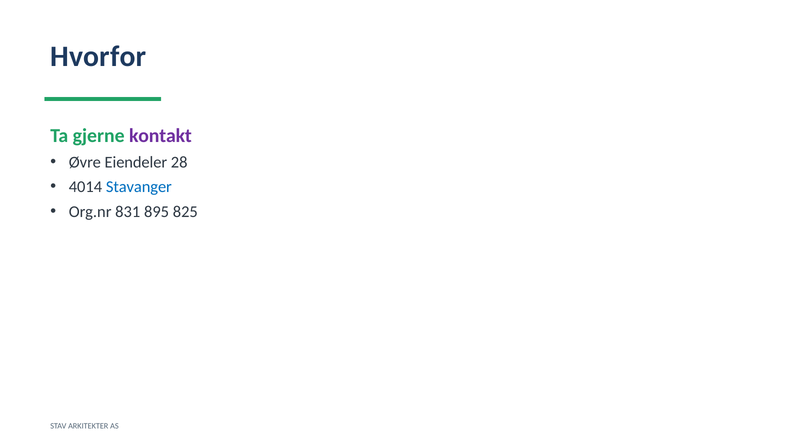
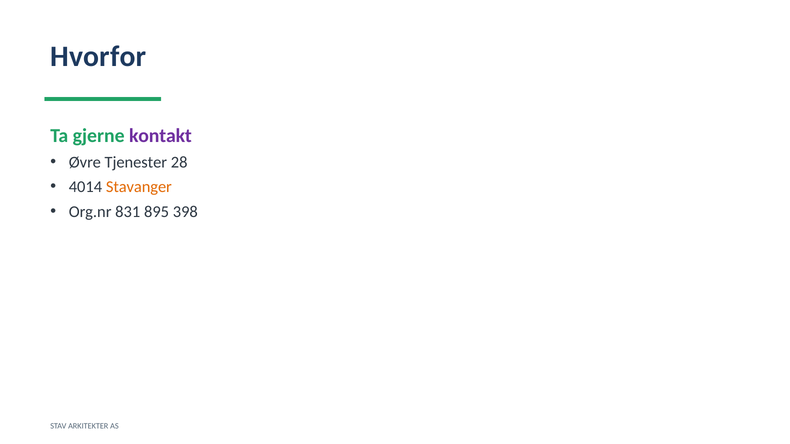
Eiendeler: Eiendeler -> Tjenester
Stavanger colour: blue -> orange
825: 825 -> 398
